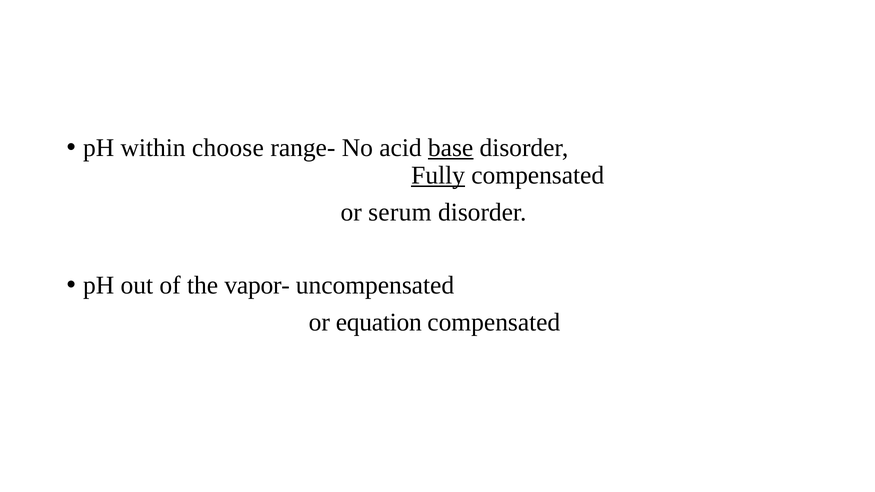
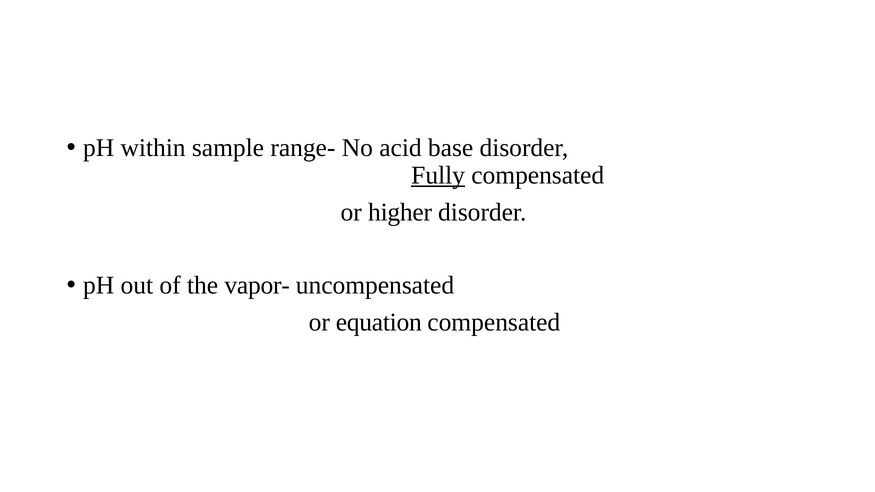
choose: choose -> sample
base underline: present -> none
serum: serum -> higher
